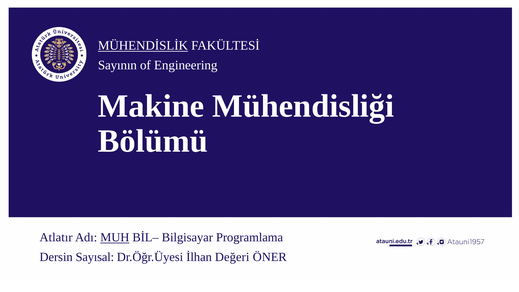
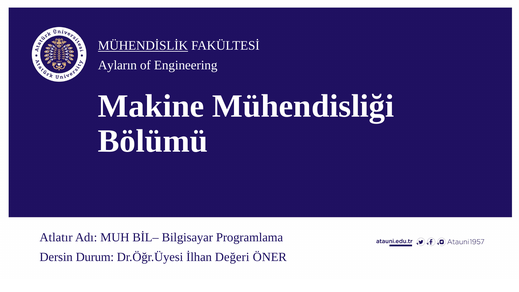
Sayının: Sayının -> Ayların
MUH underline: present -> none
Sayısal: Sayısal -> Durum
